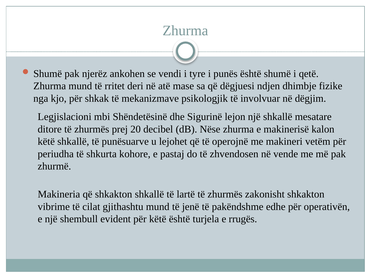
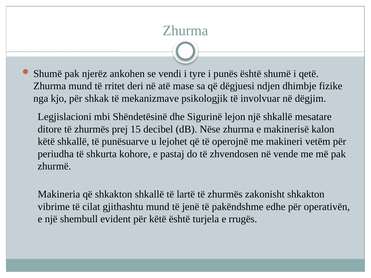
20: 20 -> 15
